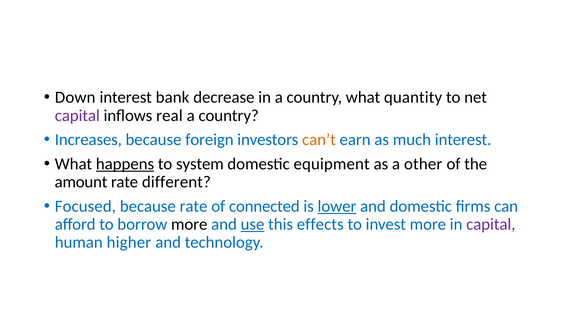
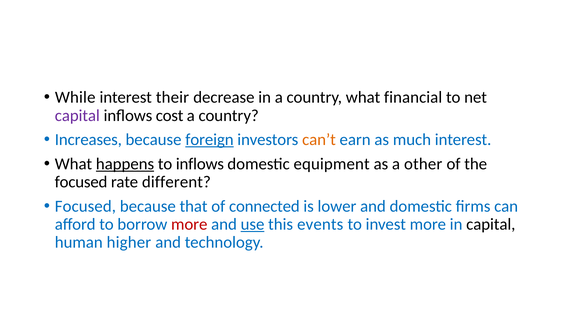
Down: Down -> While
bank: bank -> their
quantity: quantity -> financial
real: real -> cost
foreign underline: none -> present
to system: system -> inflows
amount at (81, 182): amount -> focused
because rate: rate -> that
lower underline: present -> none
more at (189, 225) colour: black -> red
effects: effects -> events
capital at (491, 225) colour: purple -> black
